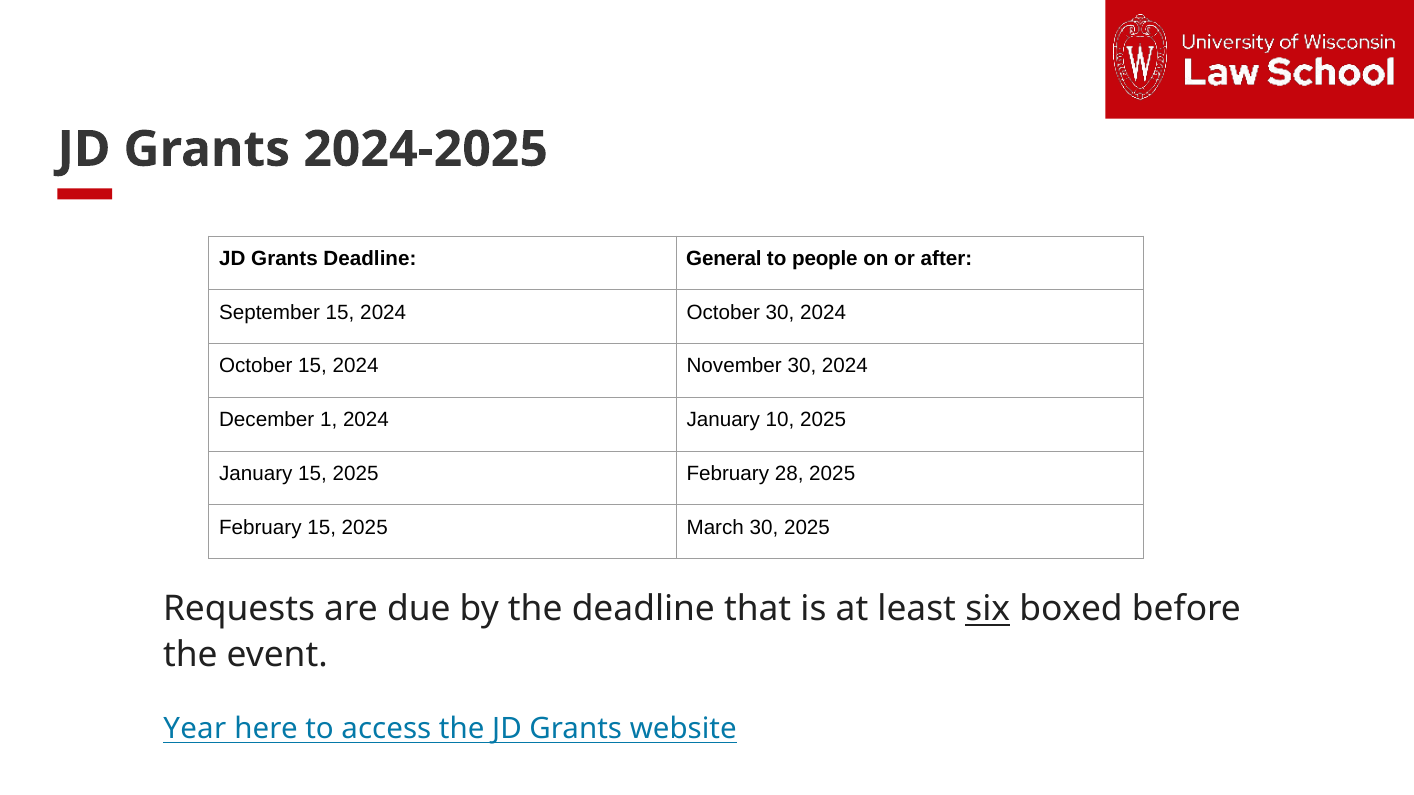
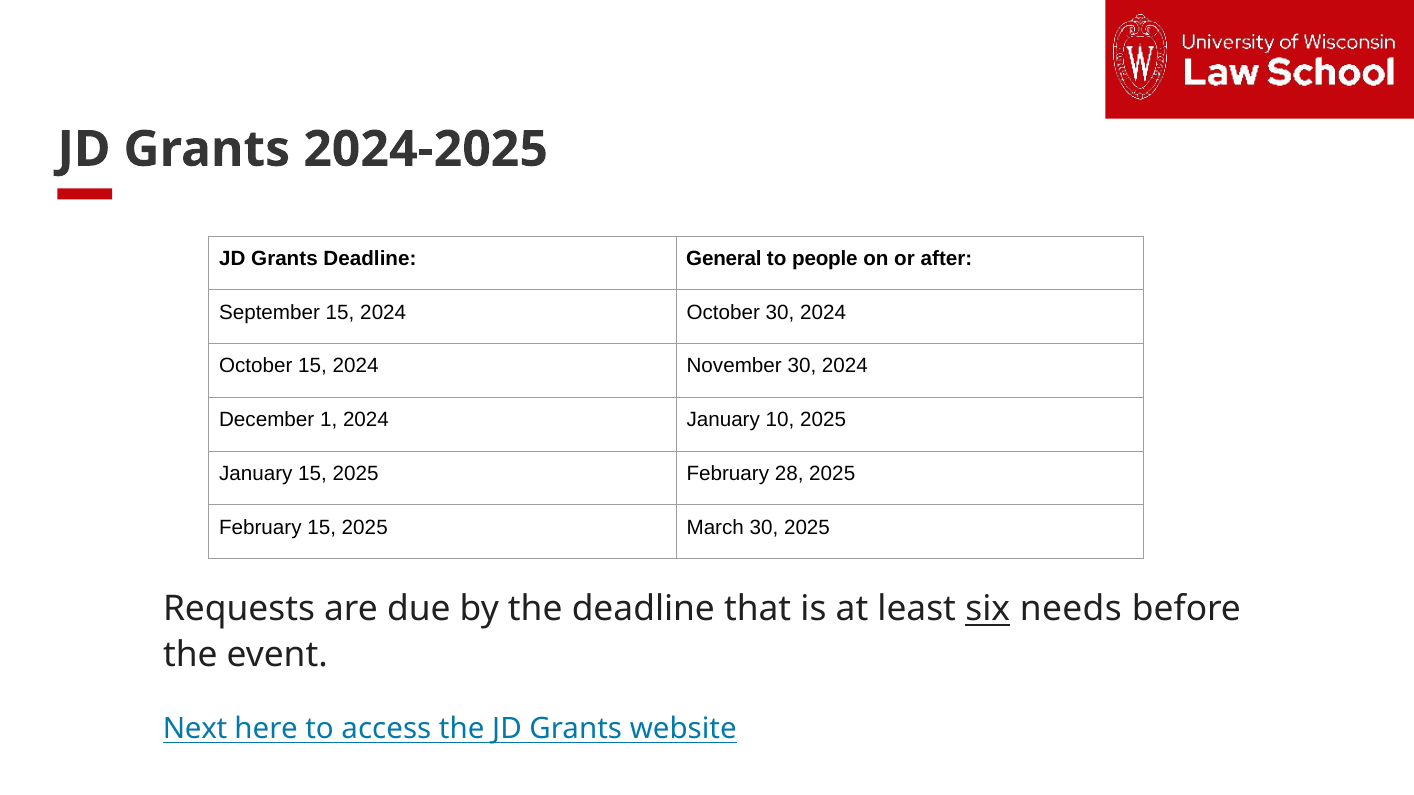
boxed: boxed -> needs
Year: Year -> Next
